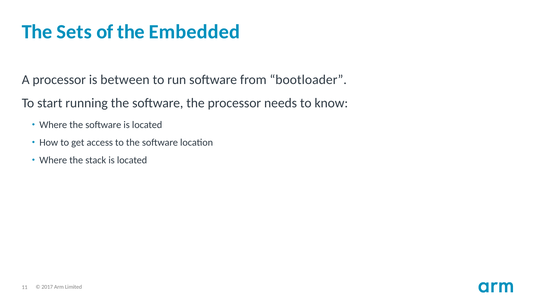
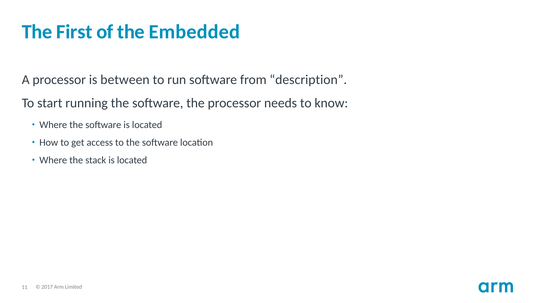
Sets: Sets -> First
bootloader: bootloader -> description
